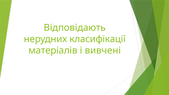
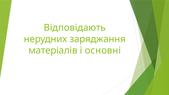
класифікації: класифікації -> заряджання
вивчені: вивчені -> основні
